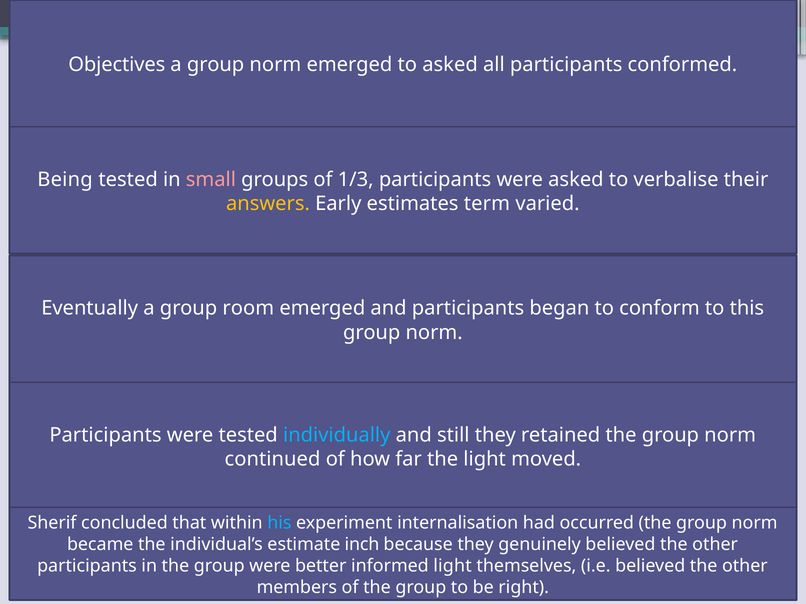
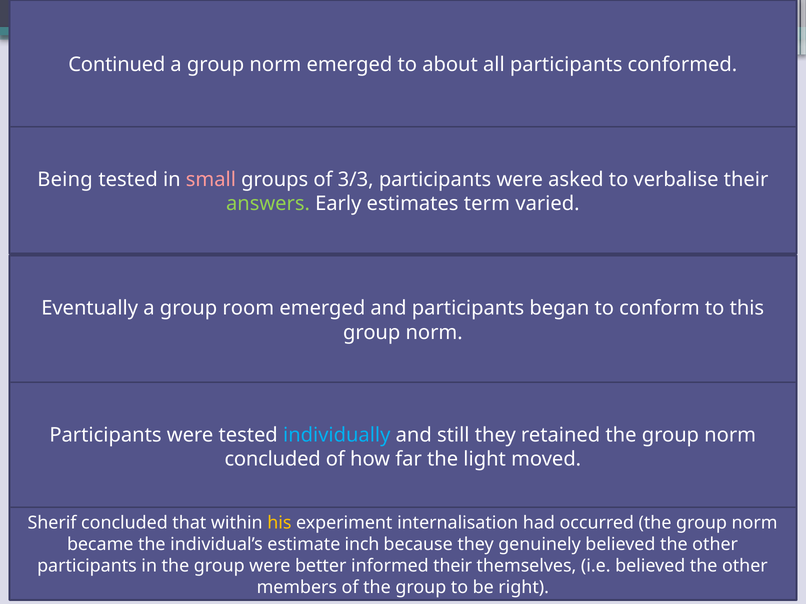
Objectives: Objectives -> Continued
to asked: asked -> about
1/3: 1/3 -> 3/3
answers colour: yellow -> light green
continued at (272, 460): continued -> concluded
his colour: light blue -> yellow
informed light: light -> their
